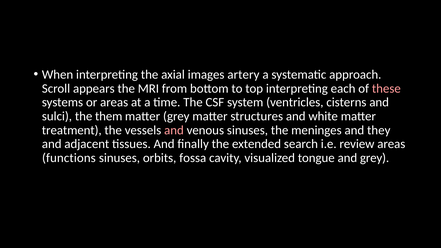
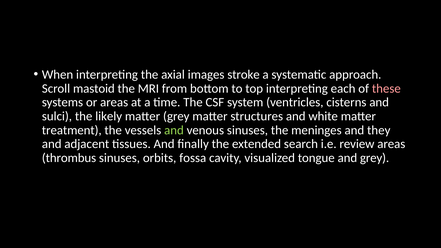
artery: artery -> stroke
appears: appears -> mastoid
them: them -> likely
and at (174, 130) colour: pink -> light green
functions: functions -> thrombus
